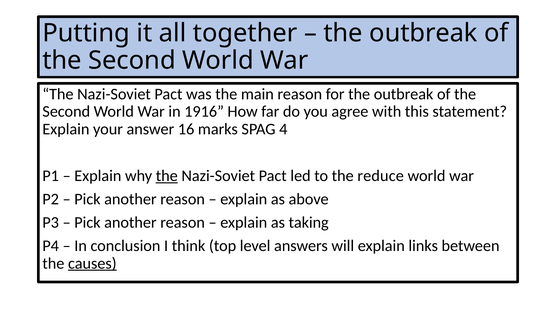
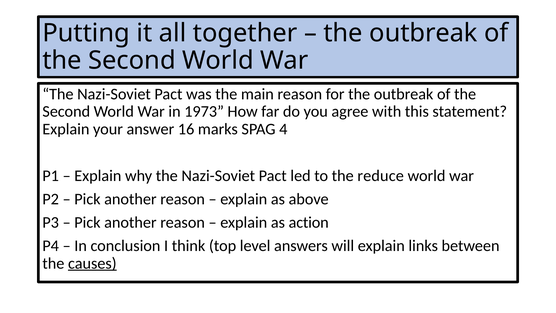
1916: 1916 -> 1973
the at (167, 176) underline: present -> none
taking: taking -> action
